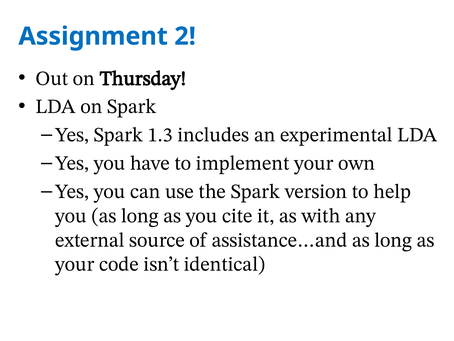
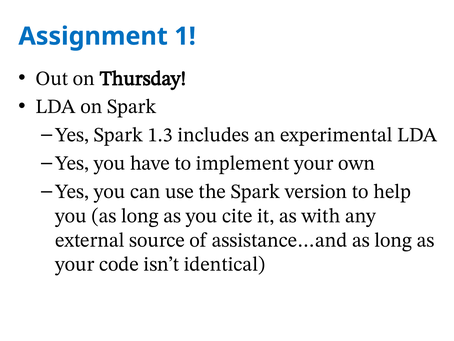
2: 2 -> 1
